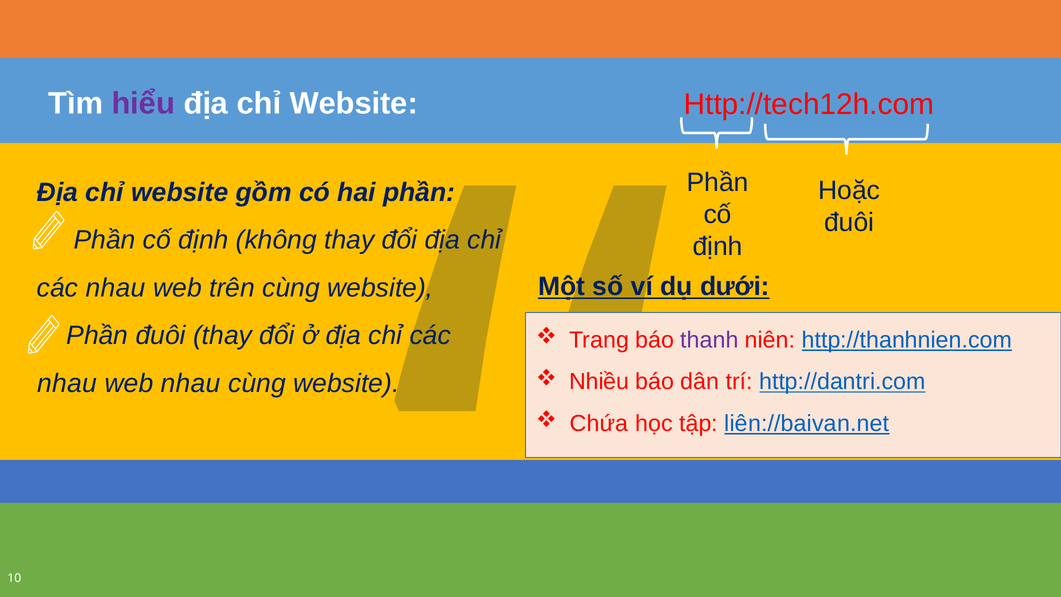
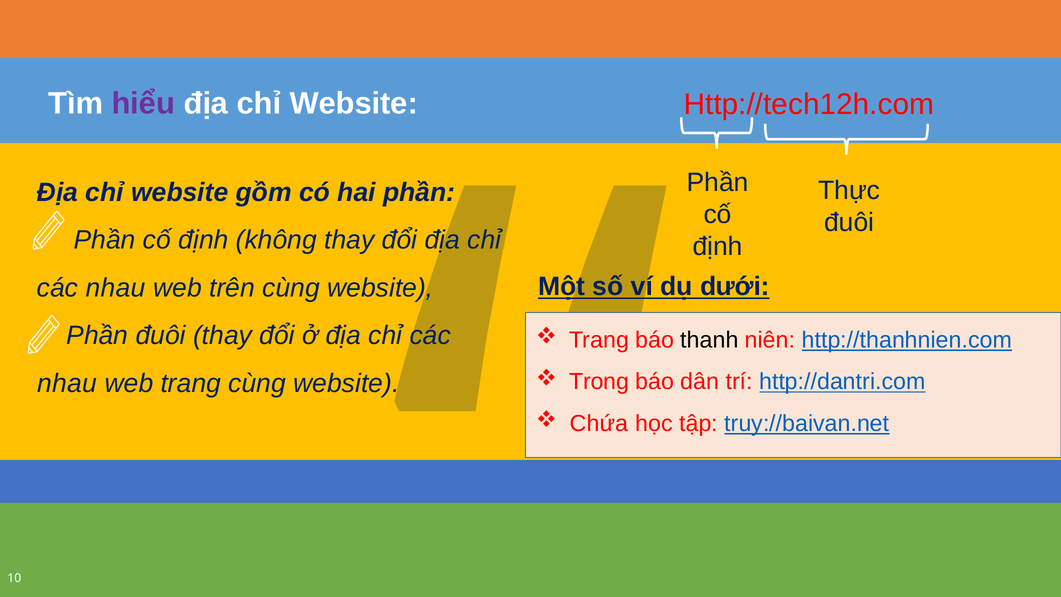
Hoặc: Hoặc -> Thực
thanh colour: purple -> black
Nhiều: Nhiều -> Trong
web nhau: nhau -> trang
liên://baivan.net: liên://baivan.net -> truy://baivan.net
